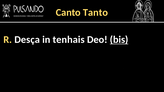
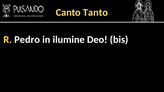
Desça: Desça -> Pedro
tenhais: tenhais -> ilumine
bis underline: present -> none
